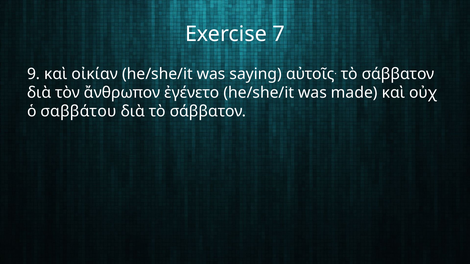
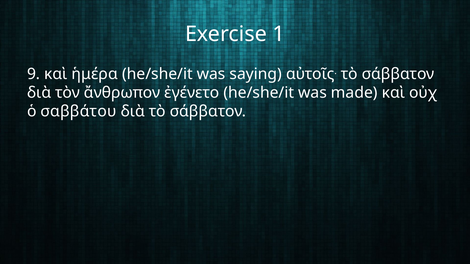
7: 7 -> 1
οἰκίαν: οἰκίαν -> ἡμέρα
